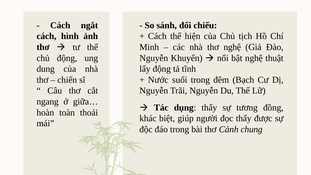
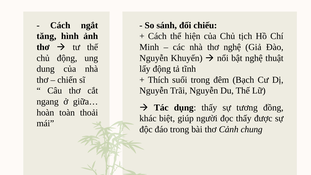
cách at (47, 36): cách -> tăng
Nước: Nước -> Thích
